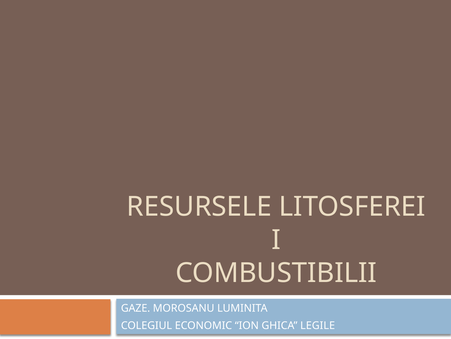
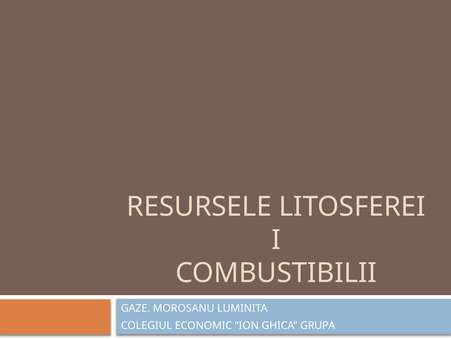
LEGILE: LEGILE -> GRUPA
